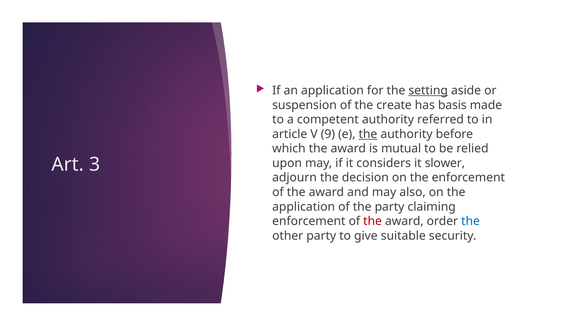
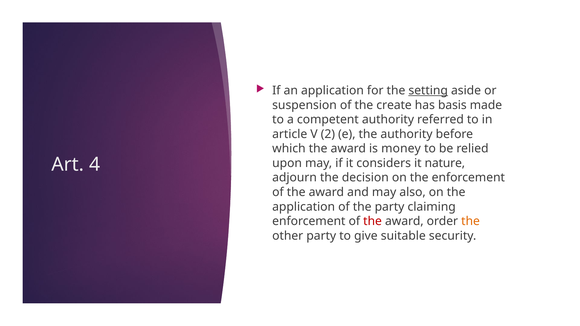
9: 9 -> 2
the at (368, 134) underline: present -> none
mutual: mutual -> money
3: 3 -> 4
slower: slower -> nature
the at (471, 221) colour: blue -> orange
